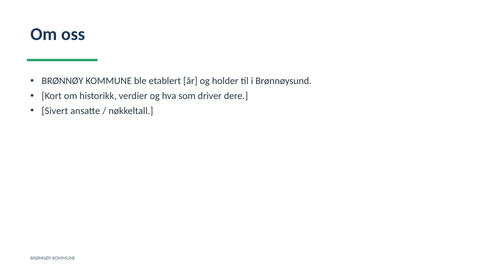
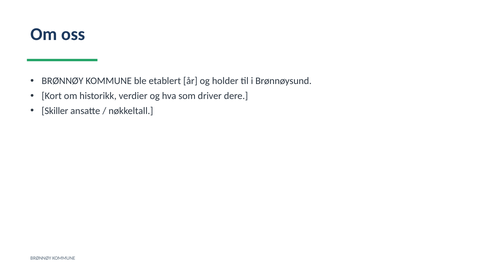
Sivert: Sivert -> Skiller
